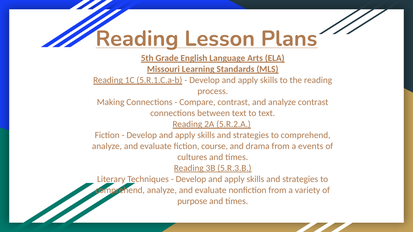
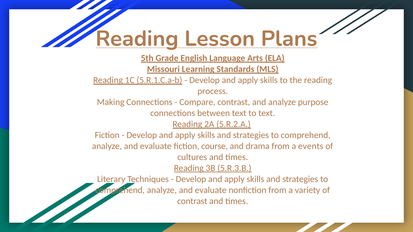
analyze contrast: contrast -> purpose
purpose at (192, 201): purpose -> contrast
